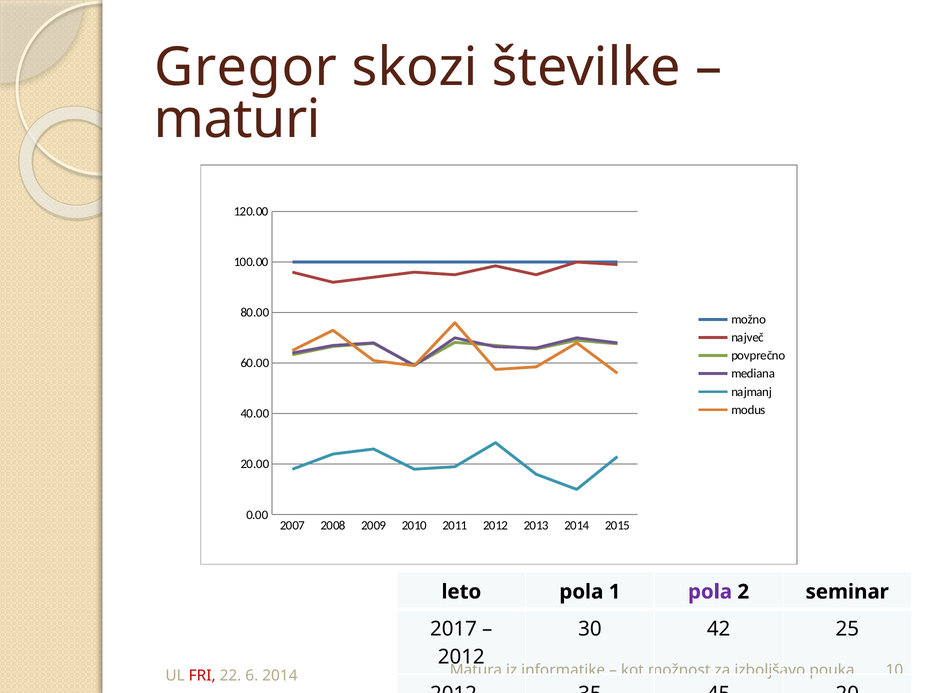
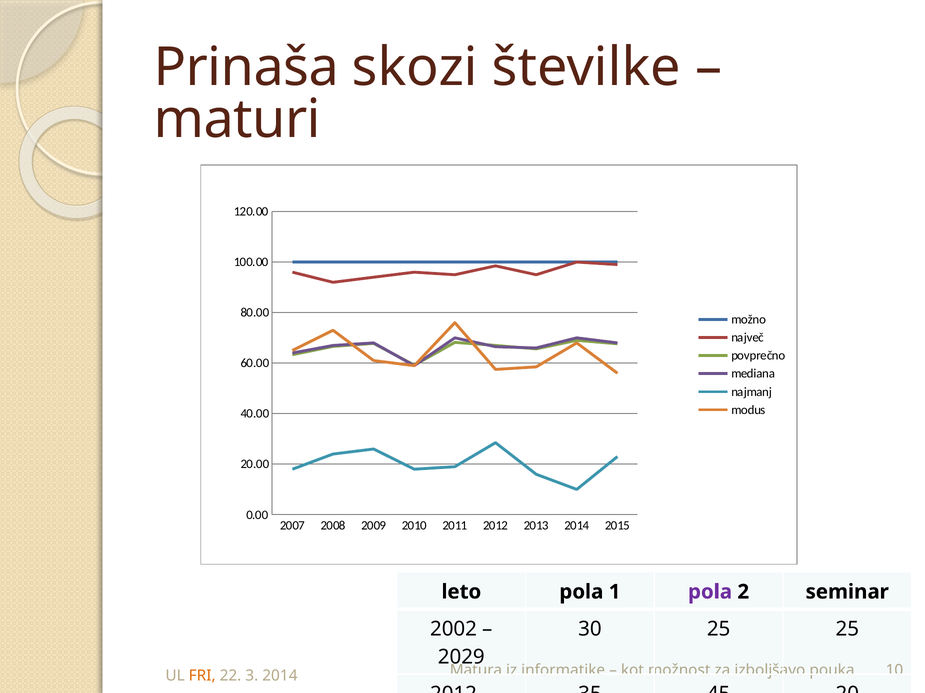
Gregor: Gregor -> Prinaša
2017: 2017 -> 2002
30 42: 42 -> 25
2012 at (461, 658): 2012 -> 2029
FRI colour: red -> orange
6: 6 -> 3
